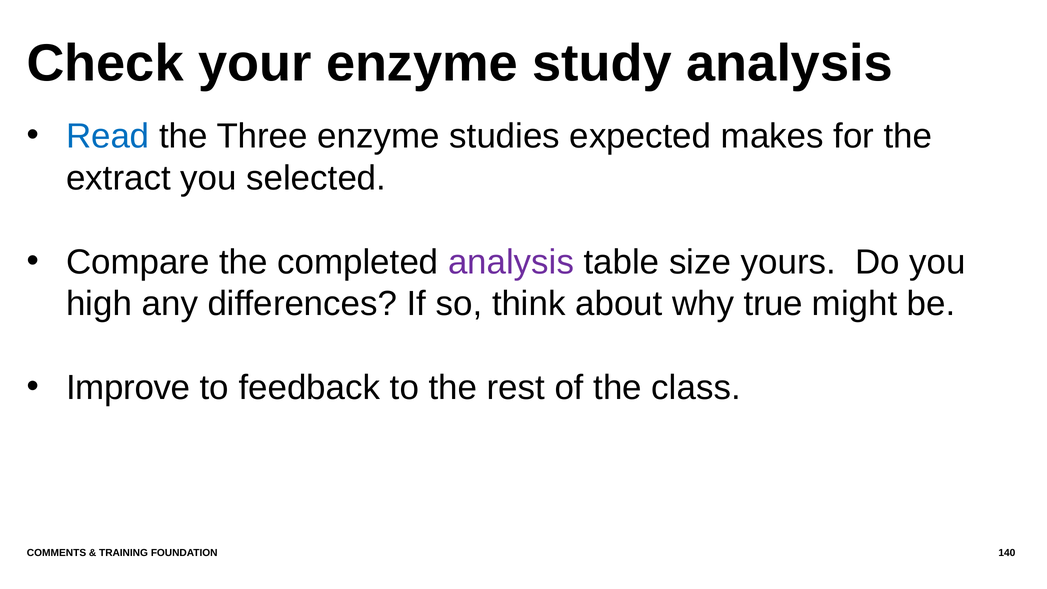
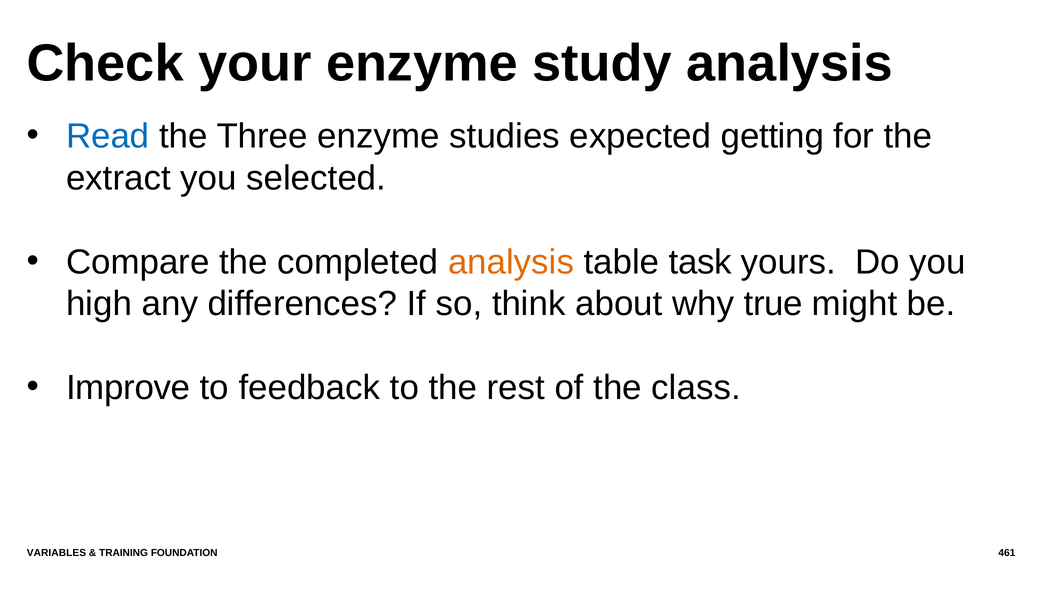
makes: makes -> getting
analysis at (511, 262) colour: purple -> orange
size: size -> task
COMMENTS: COMMENTS -> VARIABLES
140: 140 -> 461
